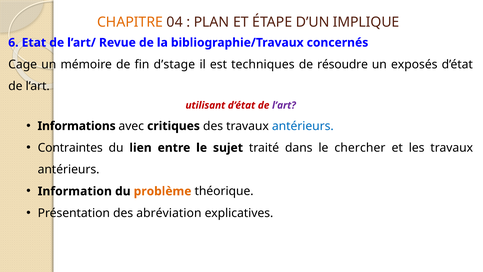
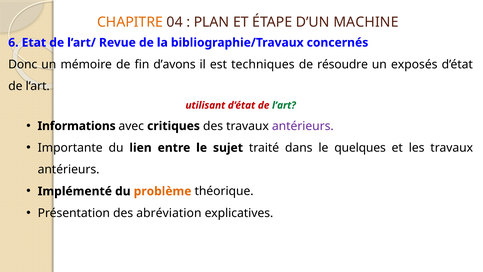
IMPLIQUE: IMPLIQUE -> MACHINE
Cage: Cage -> Donc
d’stage: d’stage -> d’avons
l’art at (284, 105) colour: purple -> green
antérieurs at (303, 126) colour: blue -> purple
Contraintes: Contraintes -> Importante
chercher: chercher -> quelques
Information: Information -> Implémenté
